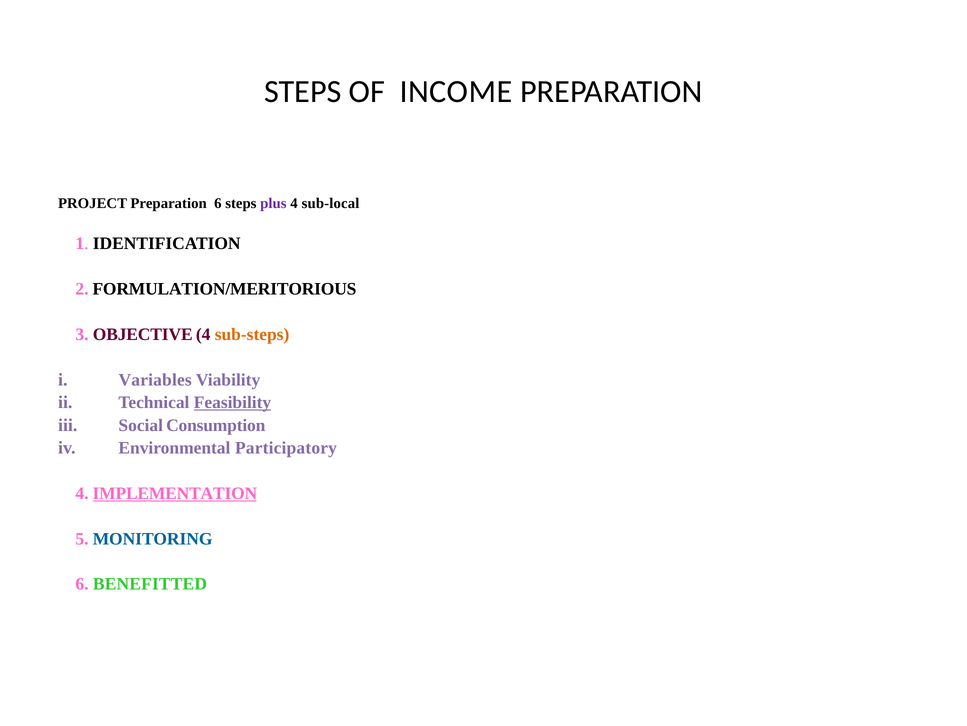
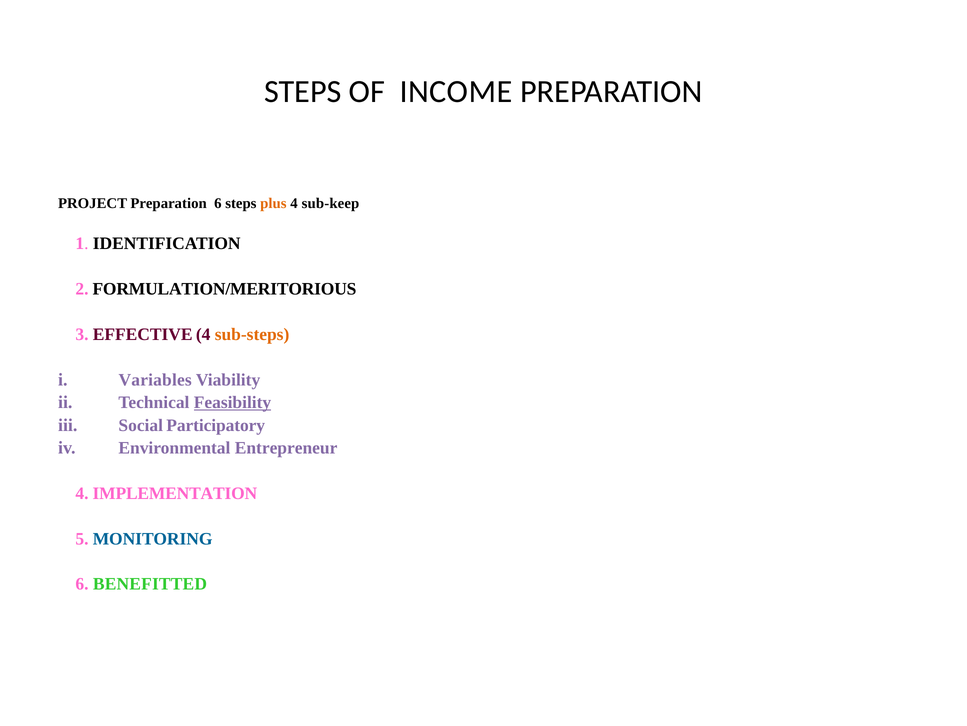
plus colour: purple -> orange
sub-local: sub-local -> sub-keep
OBJECTIVE: OBJECTIVE -> EFFECTIVE
Consumption: Consumption -> Participatory
Participatory: Participatory -> Entrepreneur
IMPLEMENTATION underline: present -> none
